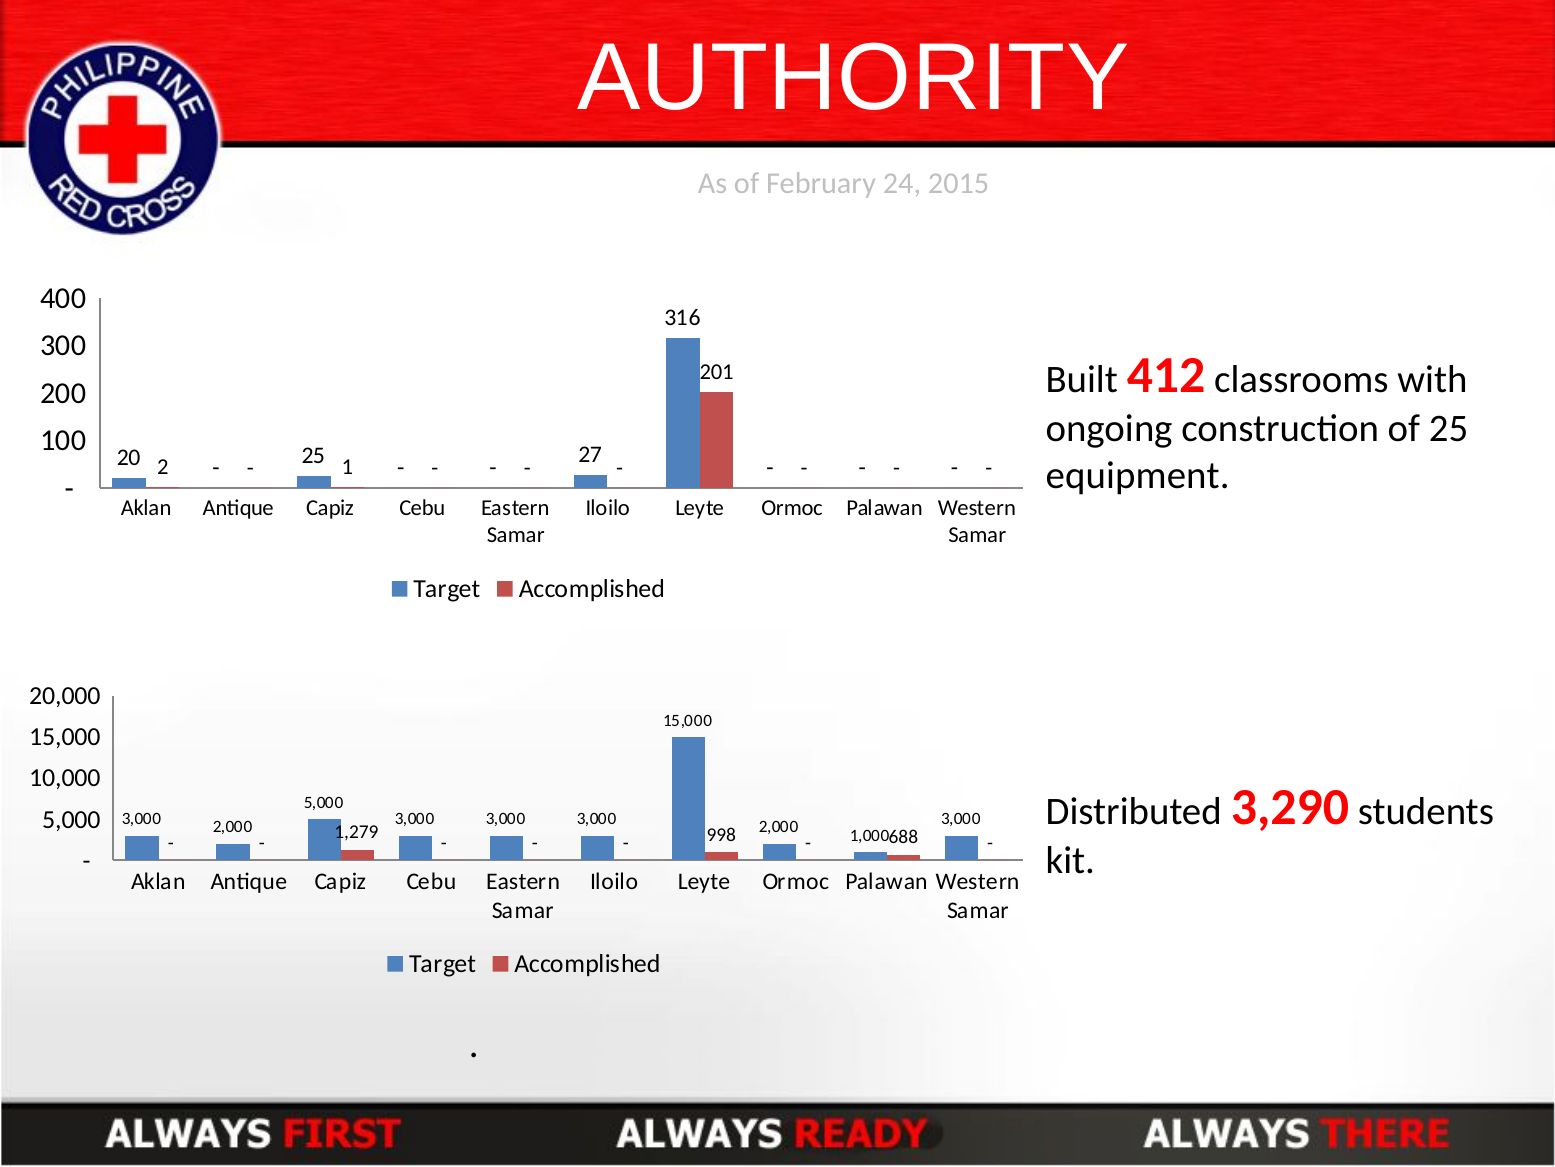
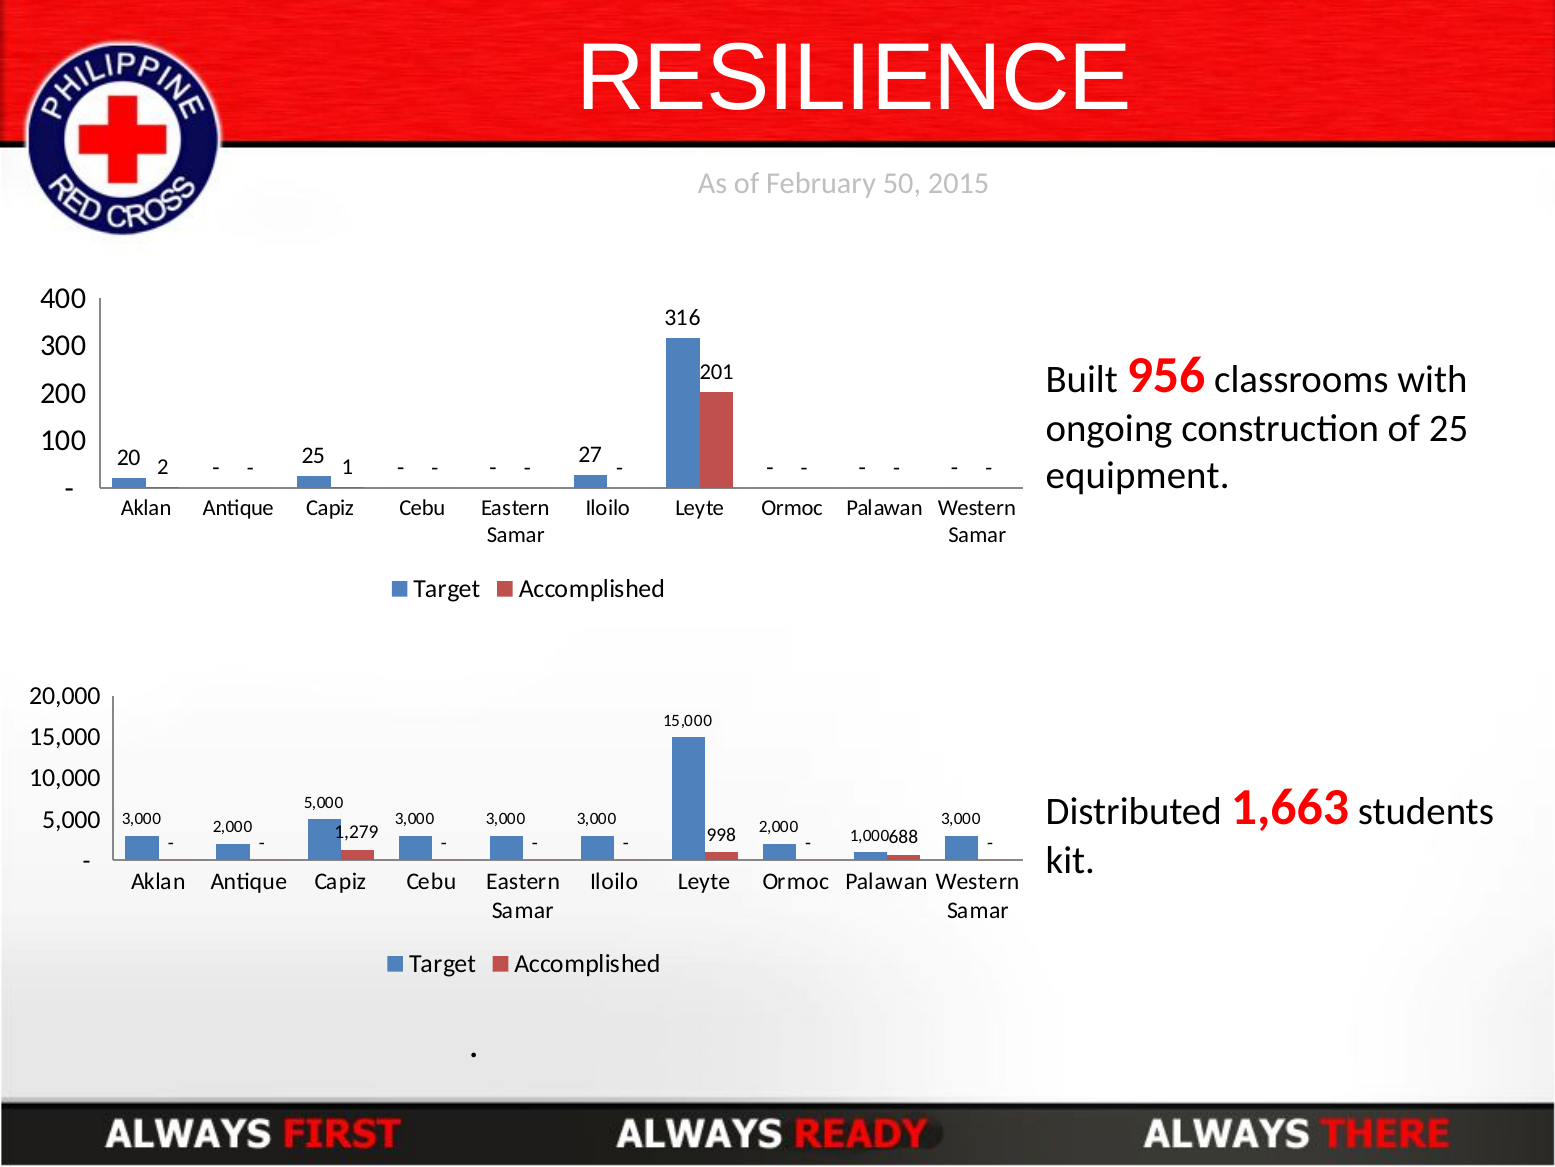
AUTHORITY: AUTHORITY -> RESILIENCE
24: 24 -> 50
412: 412 -> 956
3,290: 3,290 -> 1,663
